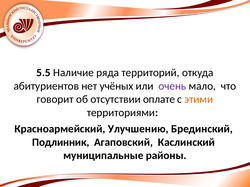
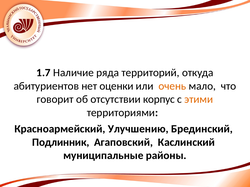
5.5: 5.5 -> 1.7
учёных: учёных -> оценки
очень colour: purple -> orange
оплате: оплате -> корпус
